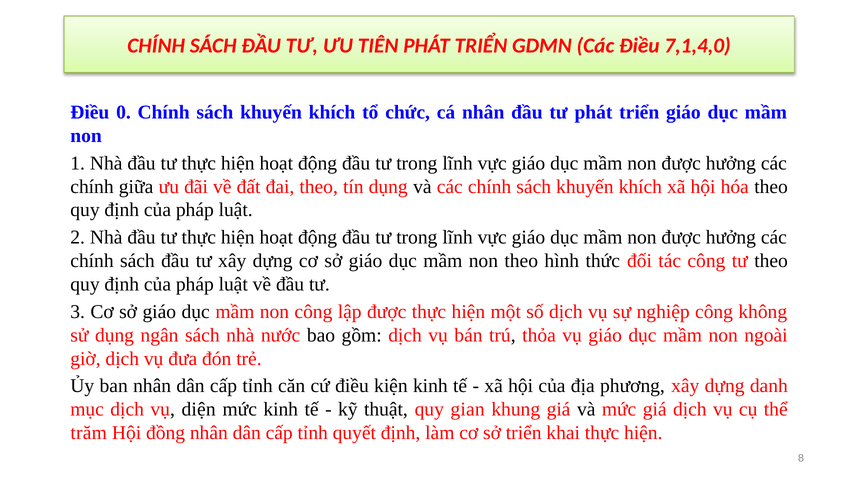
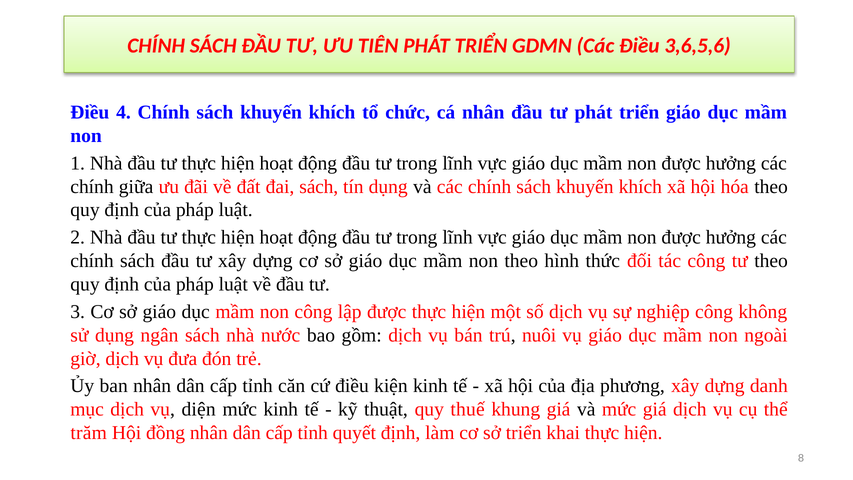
7,1,4,0: 7,1,4,0 -> 3,6,5,6
0: 0 -> 4
đai theo: theo -> sách
thỏa: thỏa -> nuôi
gian: gian -> thuế
